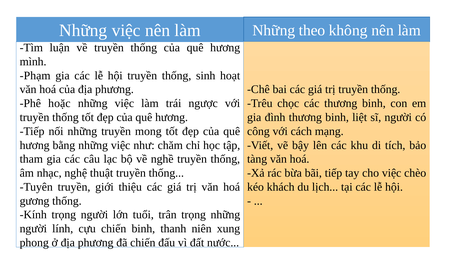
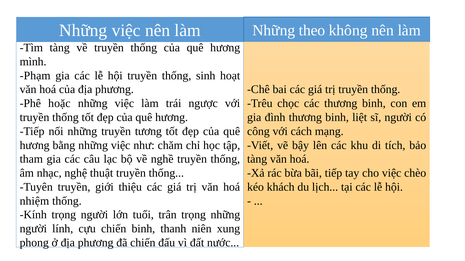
Tìm luận: luận -> tàng
mong: mong -> tương
gương: gương -> nhiệm
